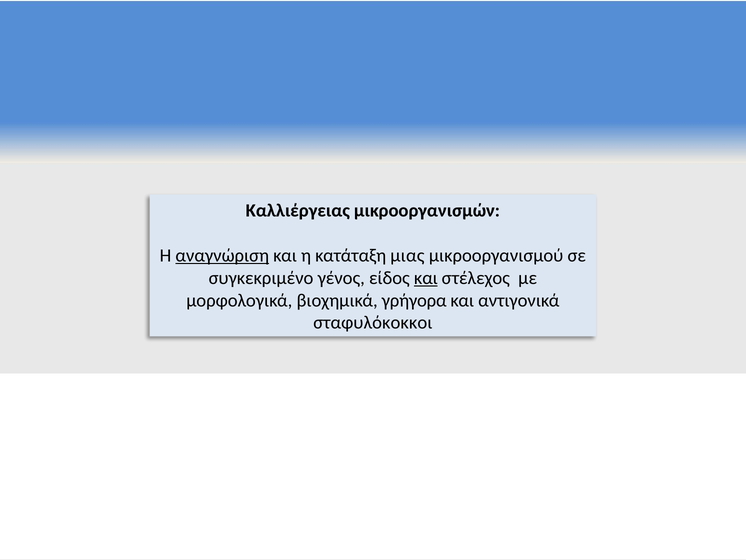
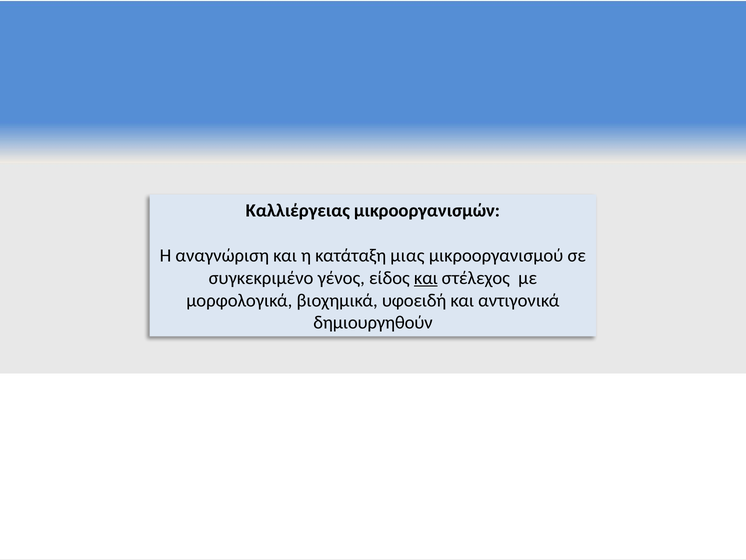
αναγνώριση underline: present -> none
γρήγορα: γρήγορα -> υφοειδή
σταφυλόκοκκοι: σταφυλόκοκκοι -> δημιουργηθούν
